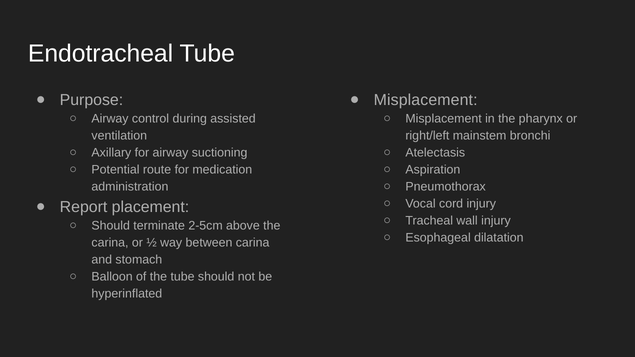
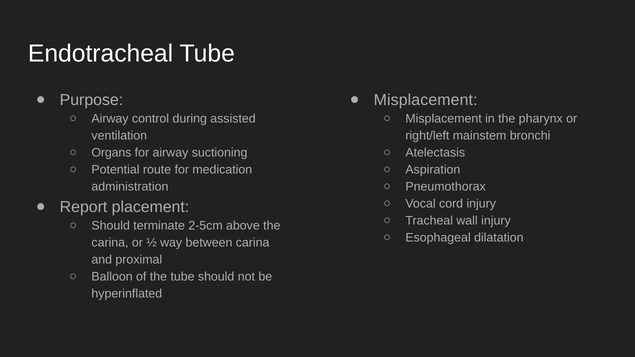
Axillary: Axillary -> Organs
stomach: stomach -> proximal
